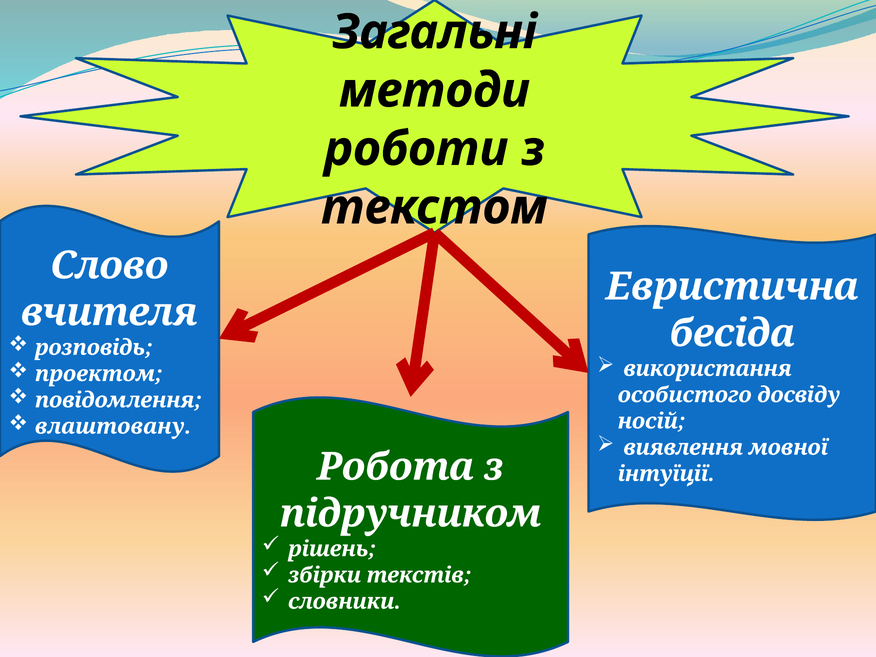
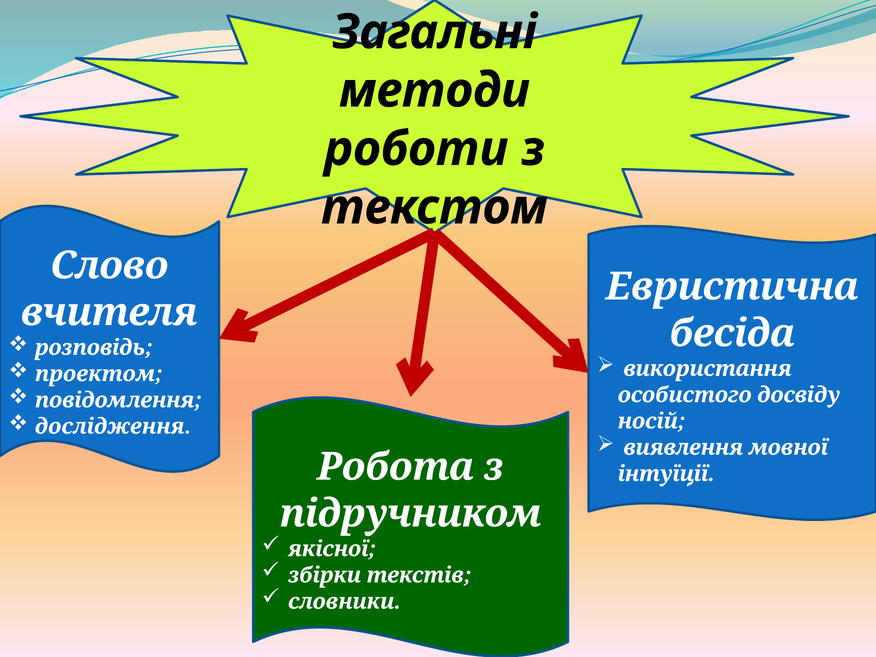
влаштовану: влаштовану -> дослідження
рішень: рішень -> якісної
